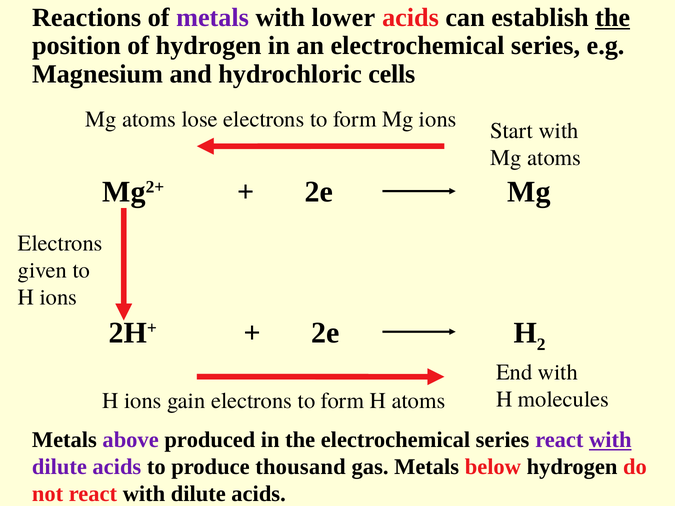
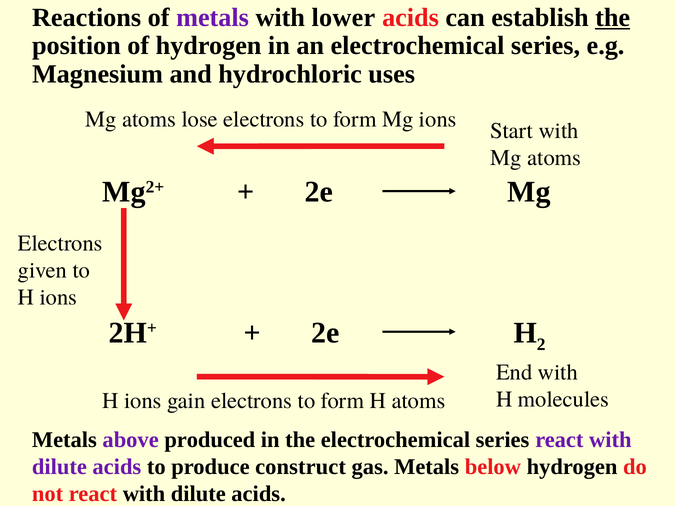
cells: cells -> uses
with at (610, 440) underline: present -> none
thousand: thousand -> construct
